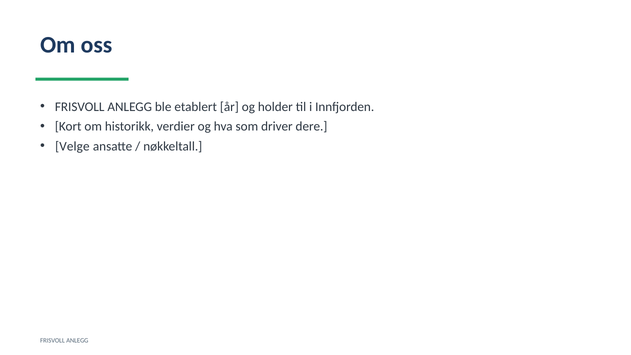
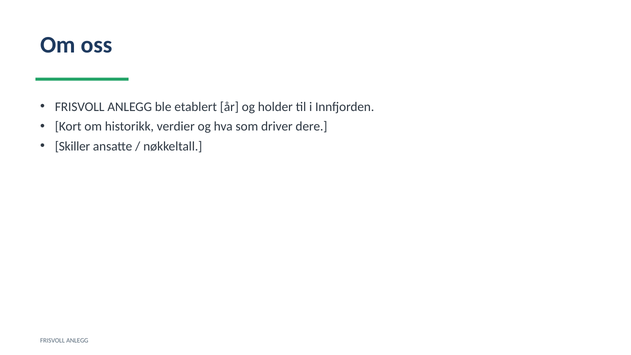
Velge: Velge -> Skiller
